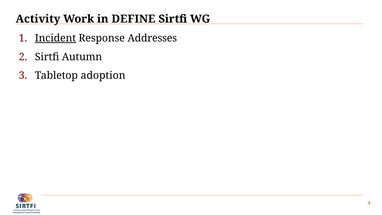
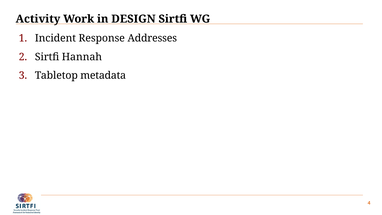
DEFINE: DEFINE -> DESIGN
Incident underline: present -> none
Autumn: Autumn -> Hannah
adoption: adoption -> metadata
